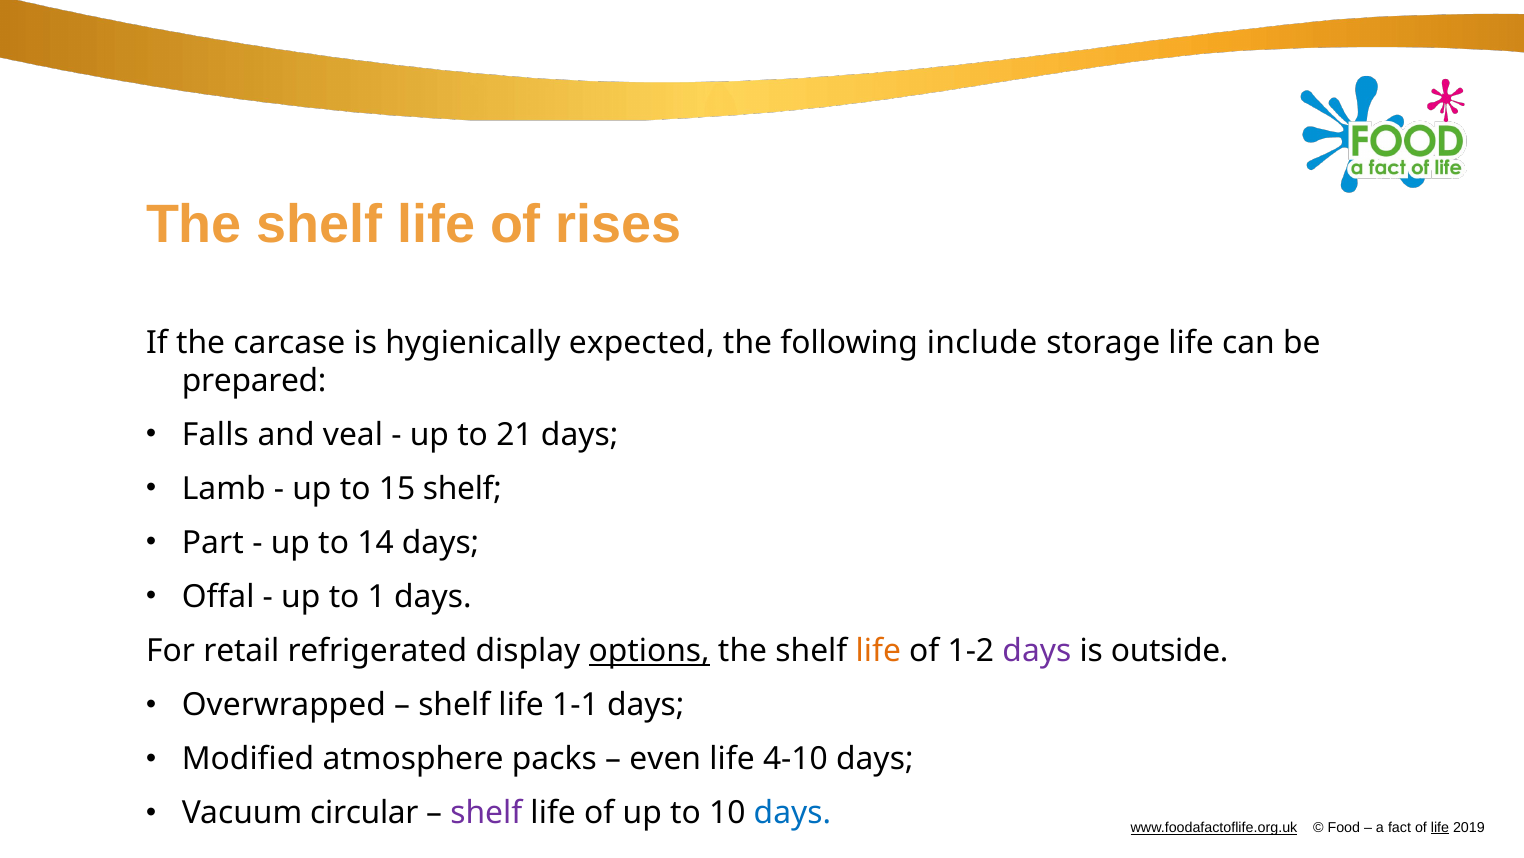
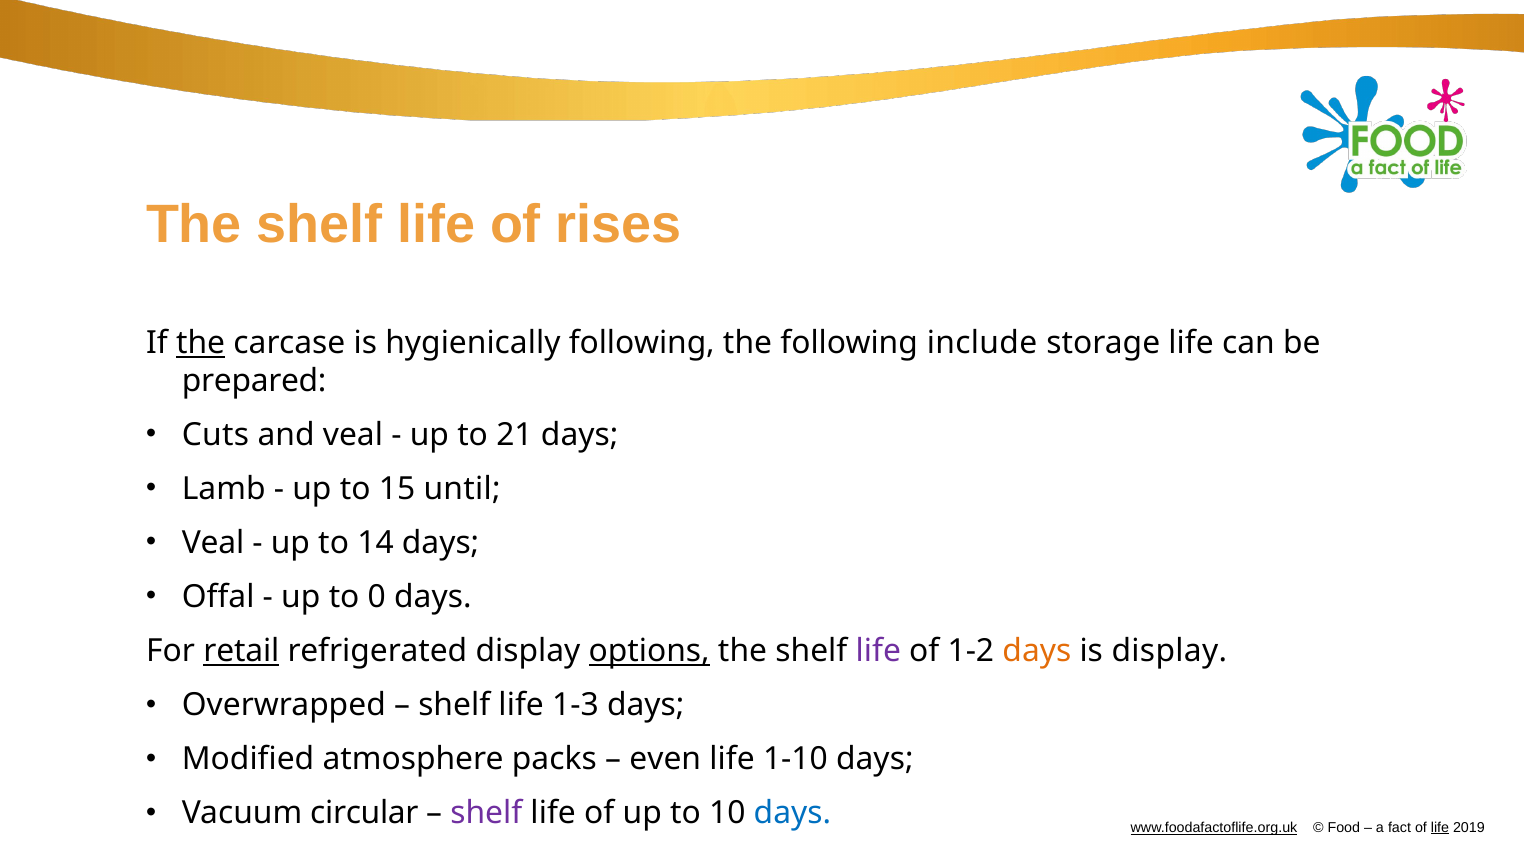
the at (201, 343) underline: none -> present
hygienically expected: expected -> following
Falls: Falls -> Cuts
15 shelf: shelf -> until
Part at (213, 543): Part -> Veal
1: 1 -> 0
retail underline: none -> present
life at (878, 651) colour: orange -> purple
days at (1037, 651) colour: purple -> orange
is outside: outside -> display
1-1: 1-1 -> 1-3
4-10: 4-10 -> 1-10
